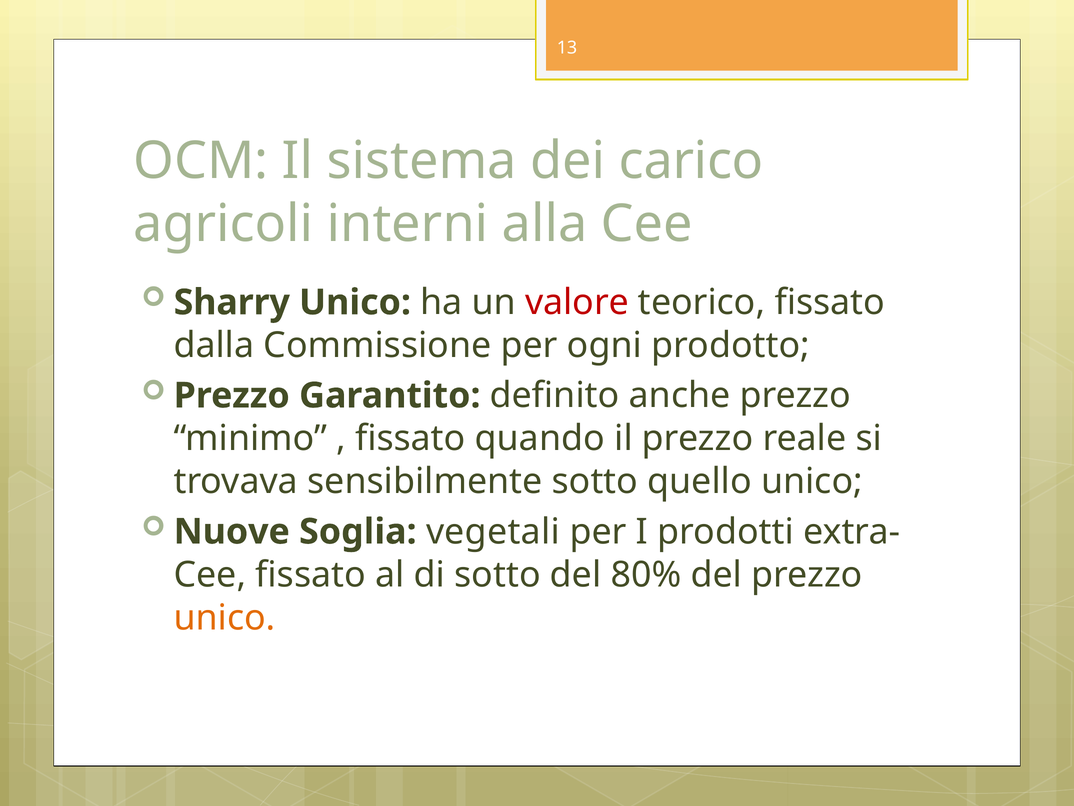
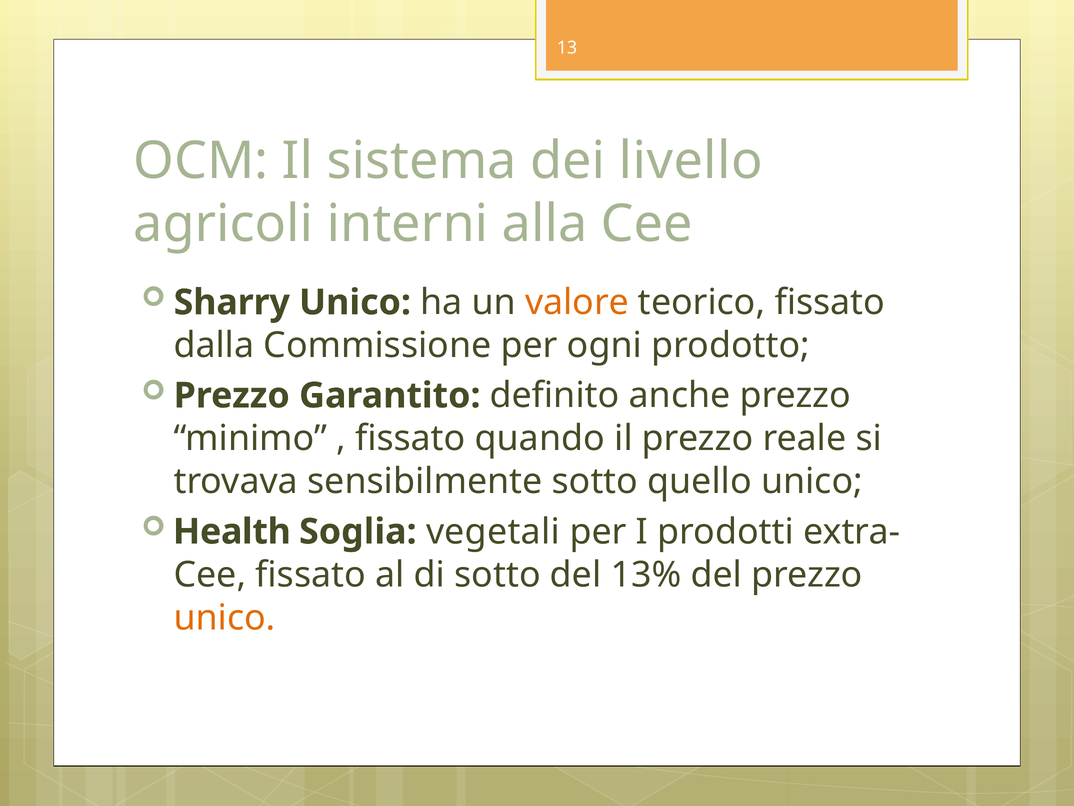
carico: carico -> livello
valore colour: red -> orange
Nuove: Nuove -> Health
80%: 80% -> 13%
